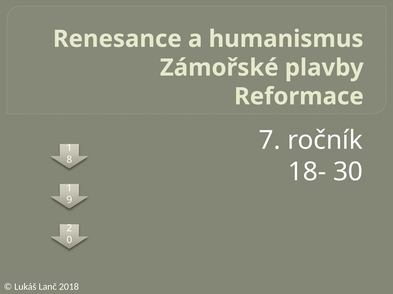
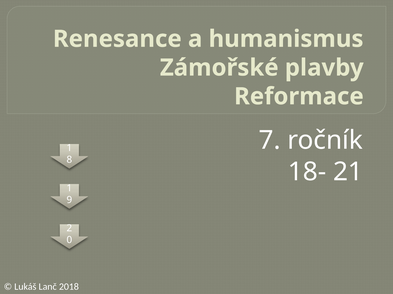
30: 30 -> 21
